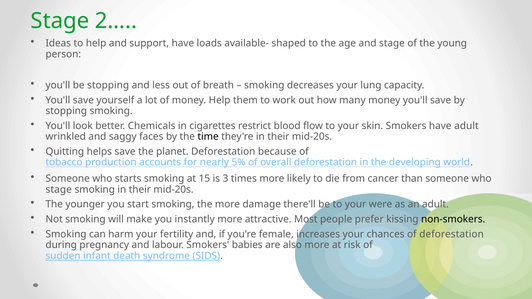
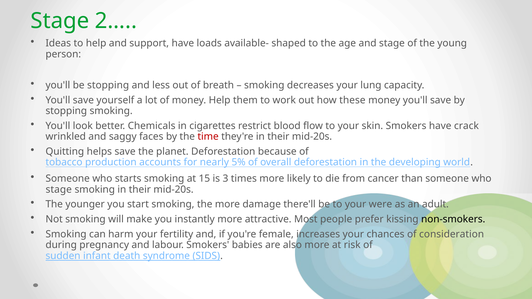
many: many -> these
have adult: adult -> crack
time colour: black -> red
of deforestation: deforestation -> consideration
